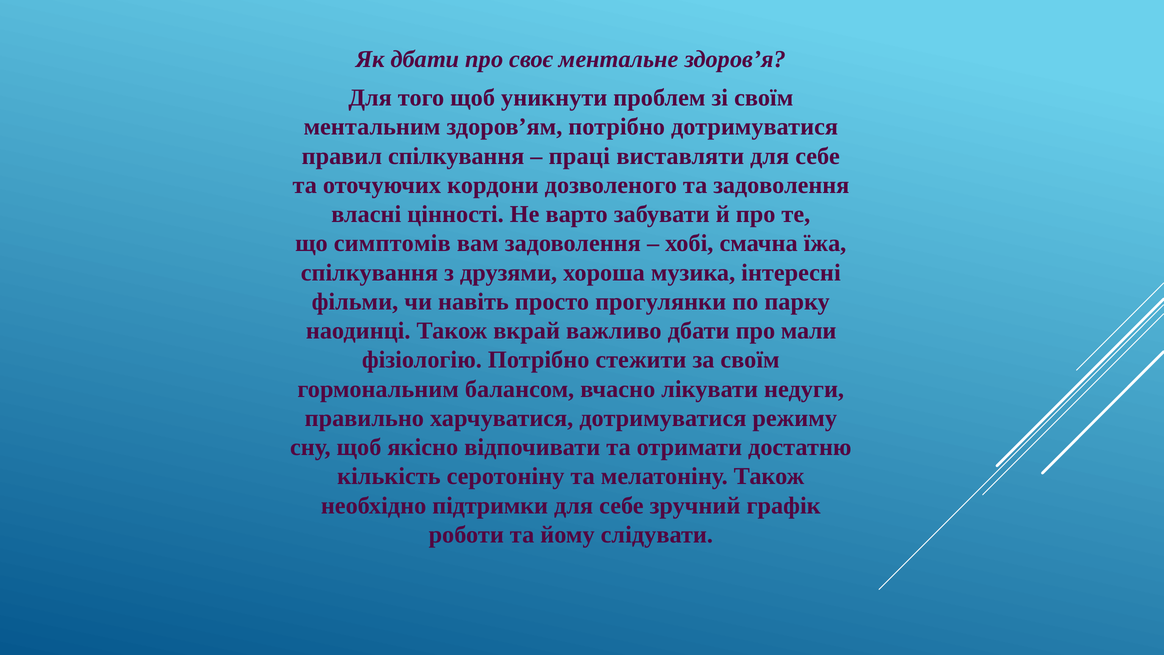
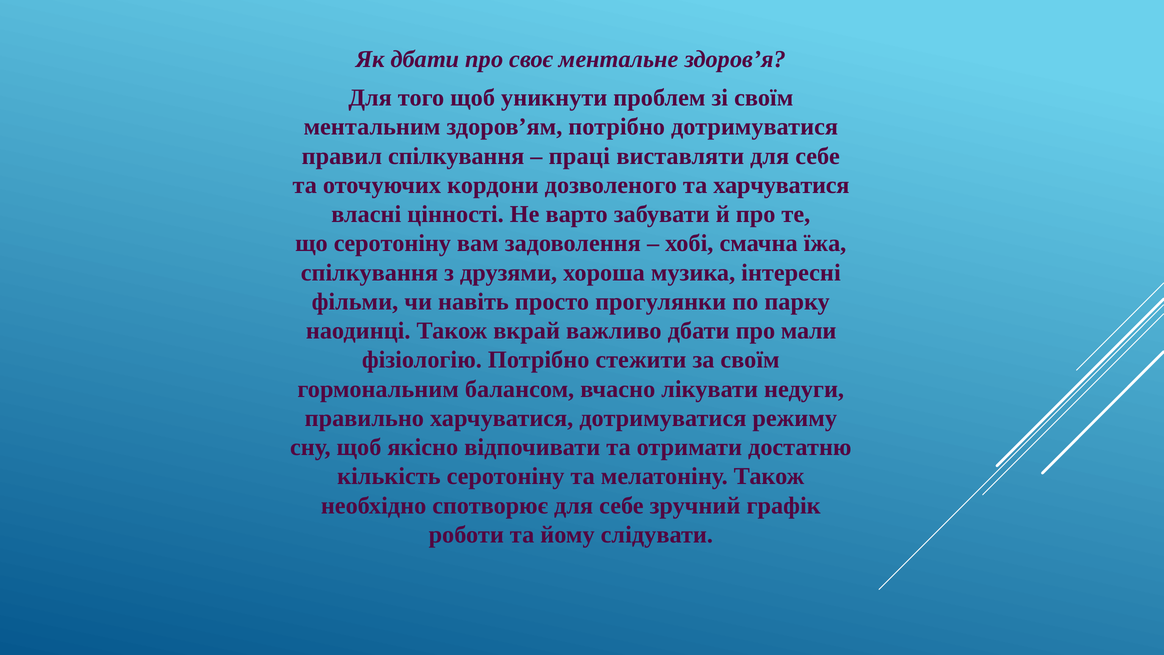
та задоволення: задоволення -> харчуватися
що симптомів: симптомів -> серотоніну
підтримки: підтримки -> спотворює
